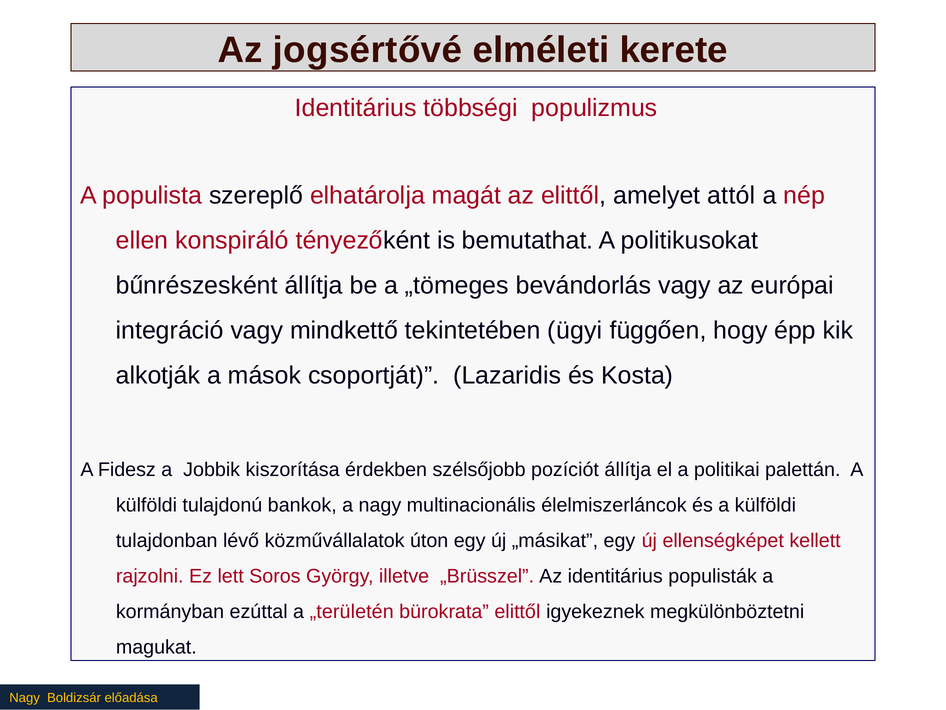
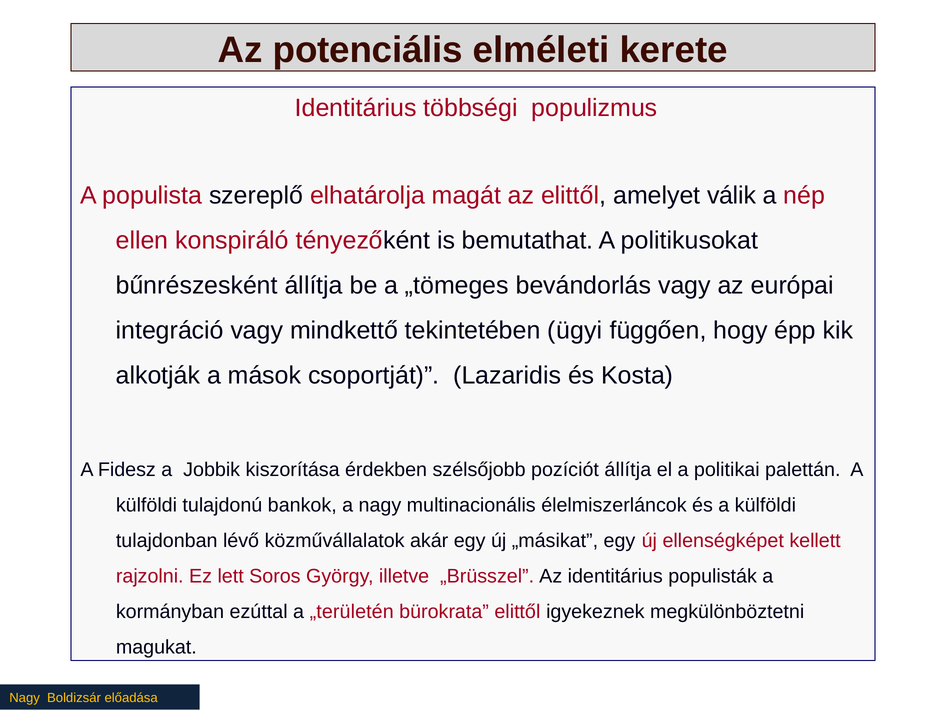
jogsértővé: jogsértővé -> potenciális
attól: attól -> válik
úton: úton -> akár
